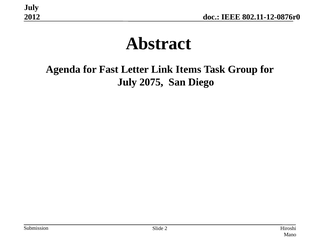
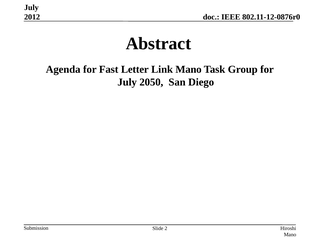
Link Items: Items -> Mano
2075: 2075 -> 2050
